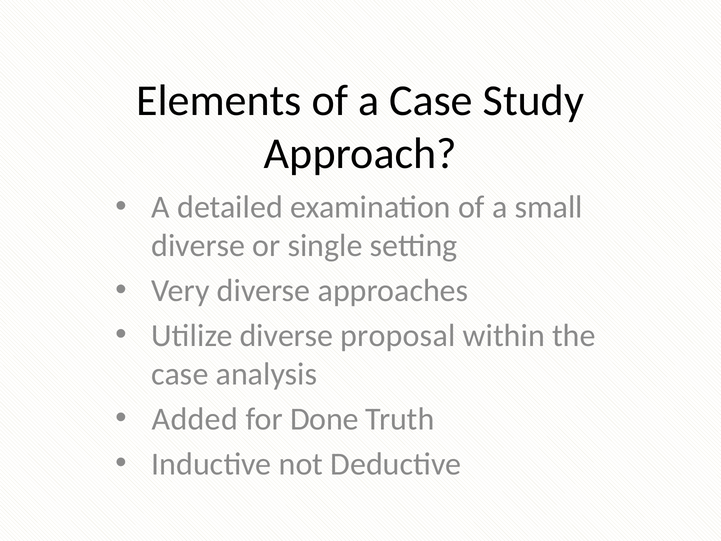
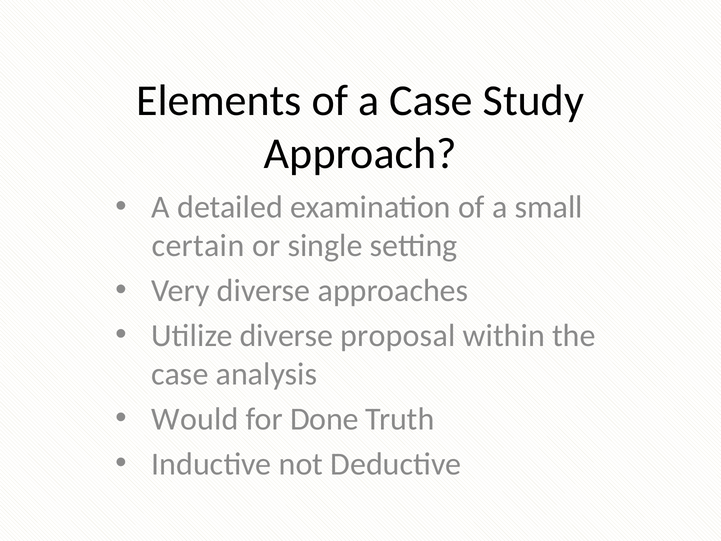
diverse at (198, 246): diverse -> certain
Added: Added -> Would
